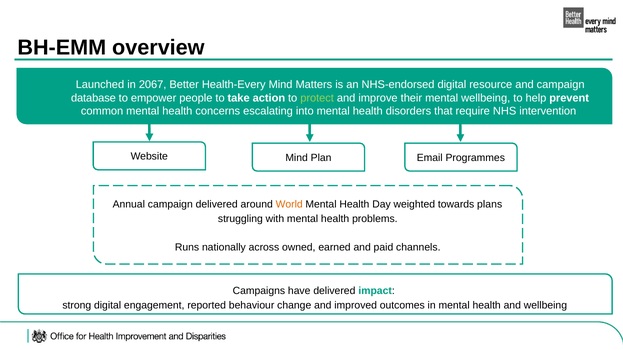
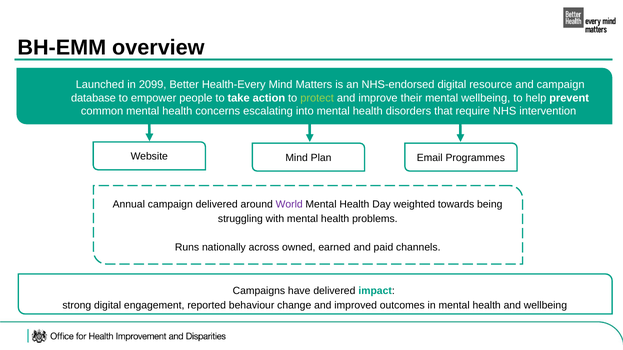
2067: 2067 -> 2099
World colour: orange -> purple
plans: plans -> being
